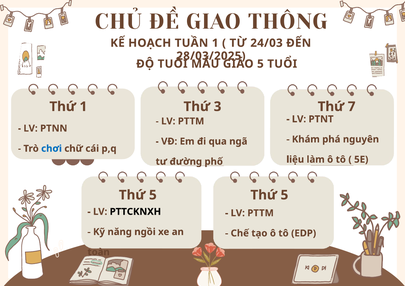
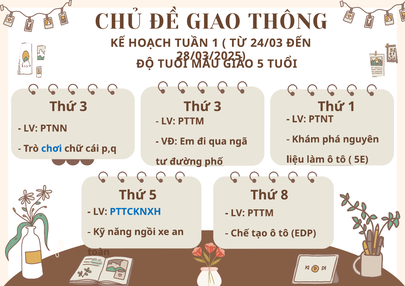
1 at (83, 107): 1 -> 3
Thứ 7: 7 -> 1
5 Thứ 5: 5 -> 8
PTTCKNXH colour: black -> blue
